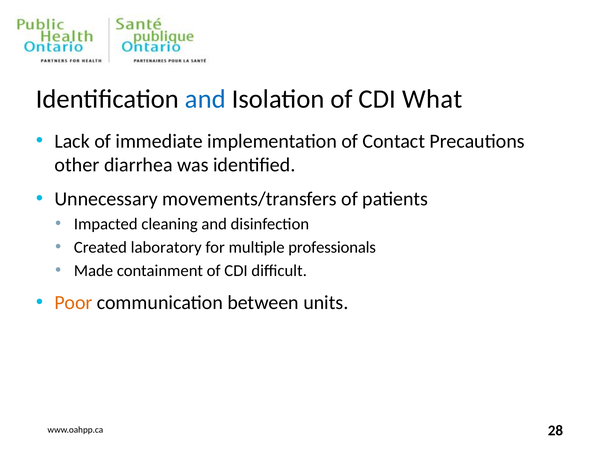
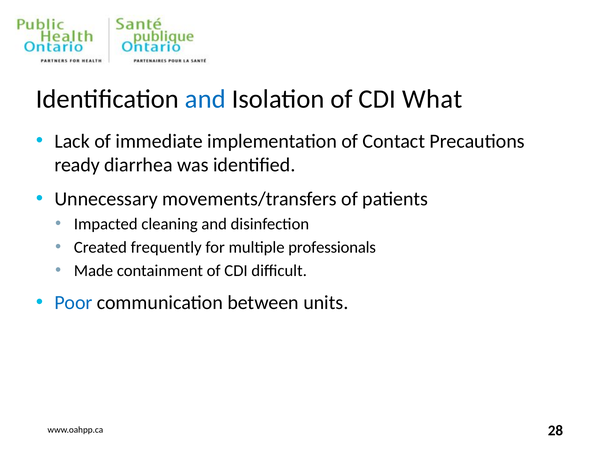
other: other -> ready
laboratory: laboratory -> frequently
Poor colour: orange -> blue
